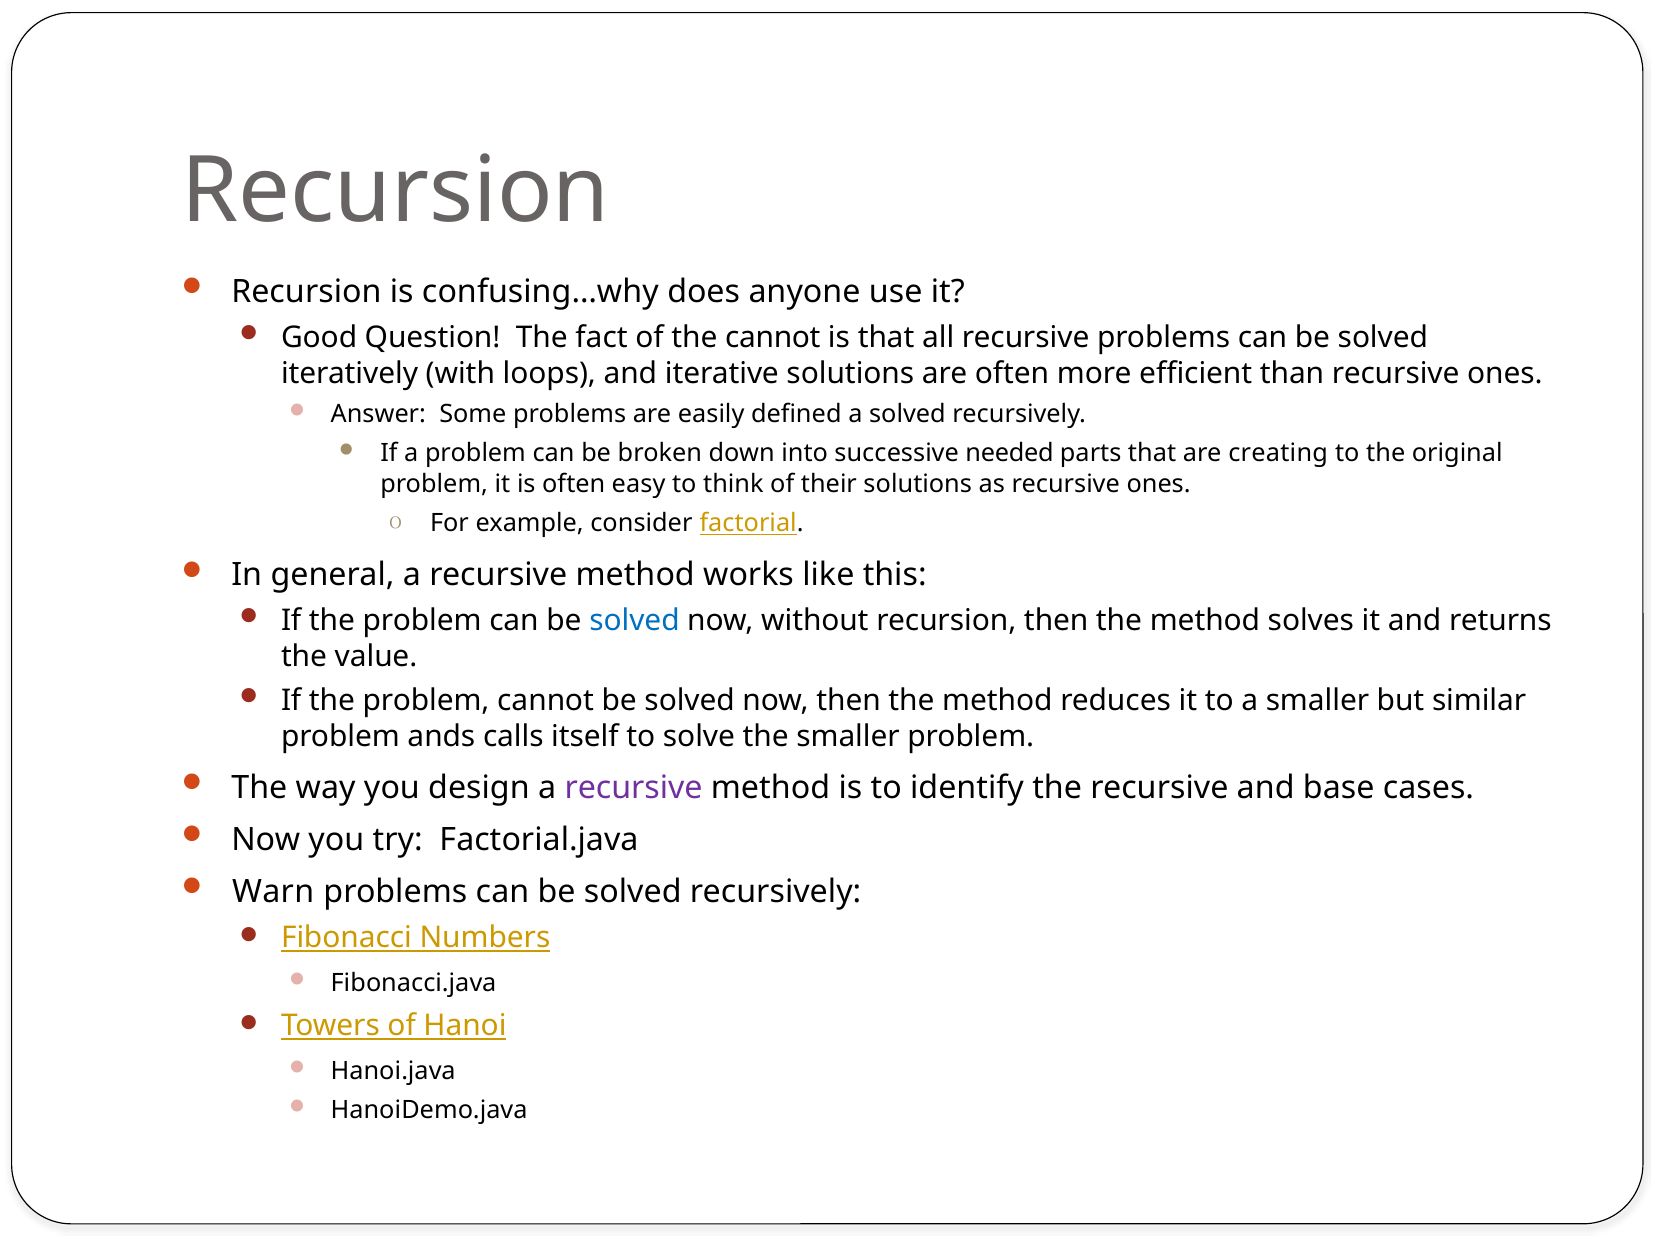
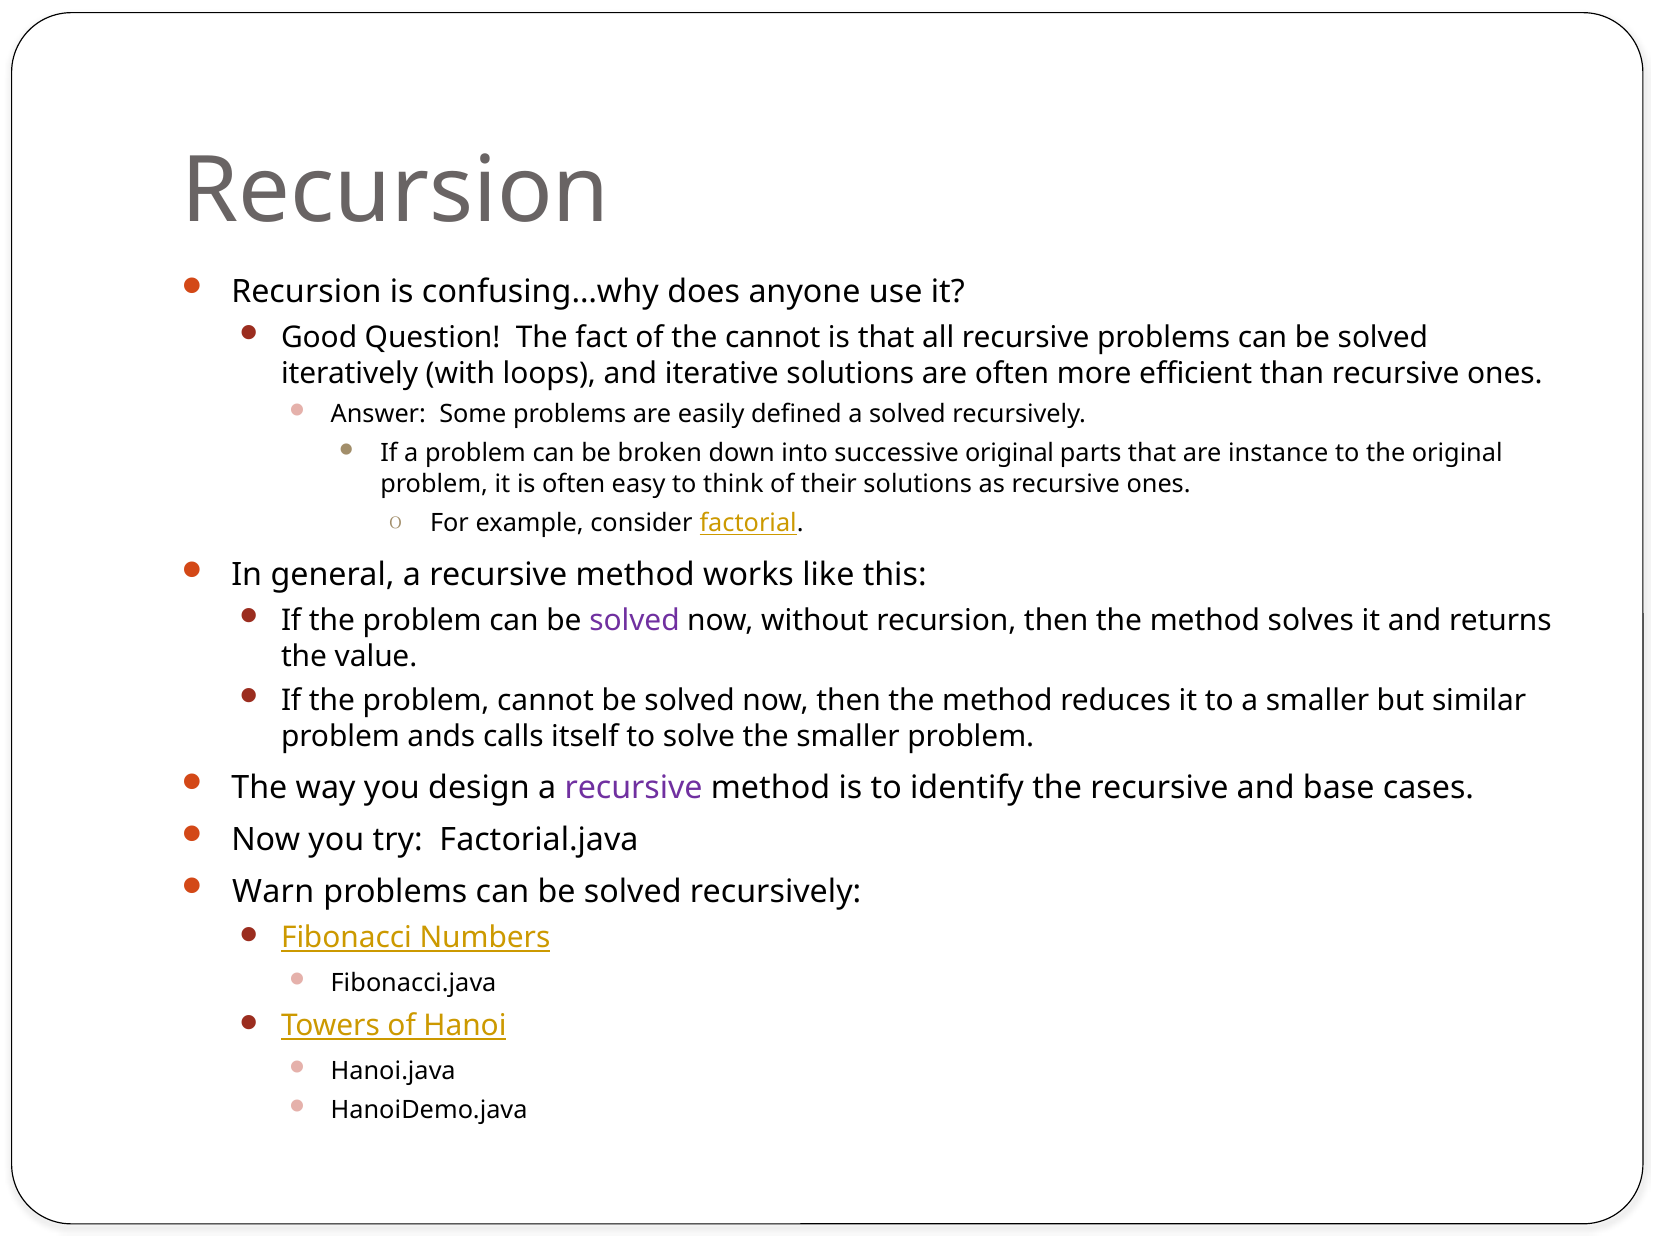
successive needed: needed -> original
creating: creating -> instance
solved at (634, 621) colour: blue -> purple
